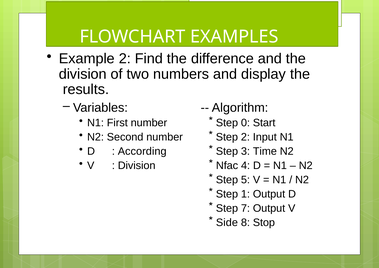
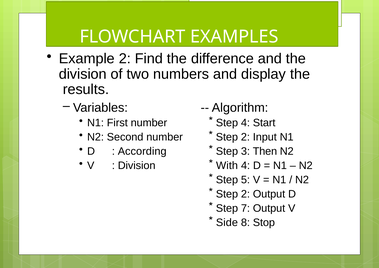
Step 0: 0 -> 4
Time: Time -> Then
Nfac: Nfac -> With
1 at (245, 194): 1 -> 2
